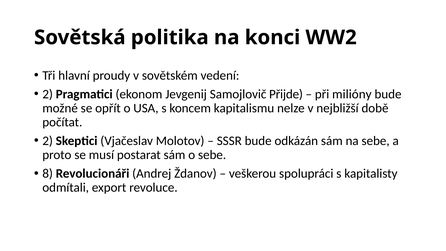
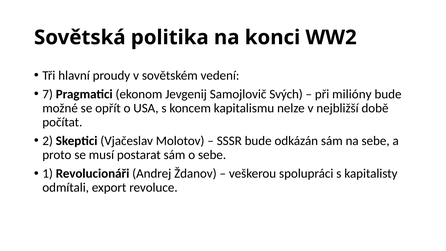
2 at (48, 94): 2 -> 7
Přijde: Přijde -> Svých
8: 8 -> 1
